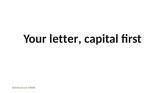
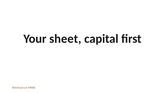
letter: letter -> sheet
